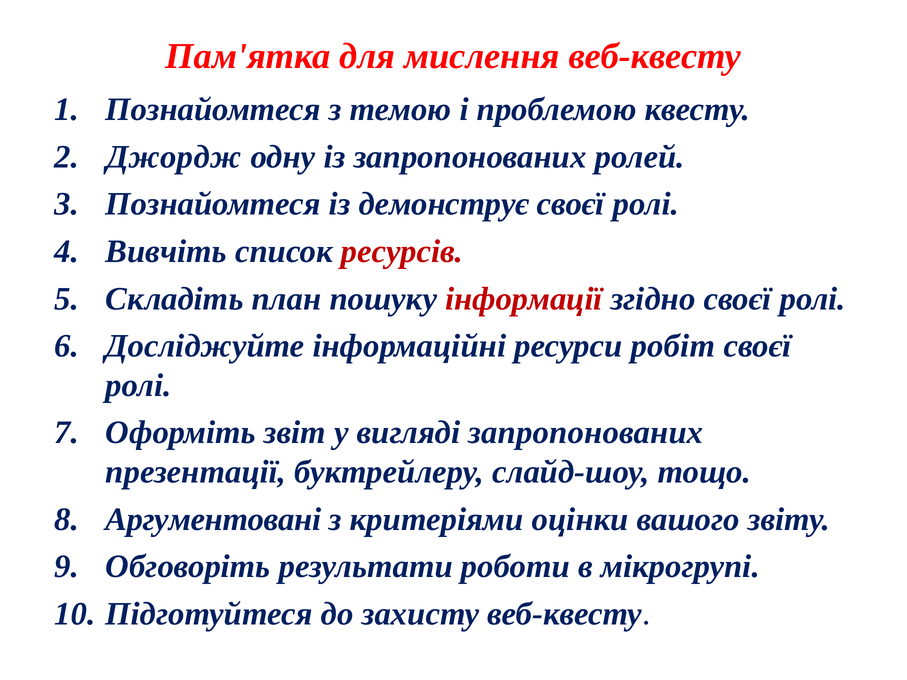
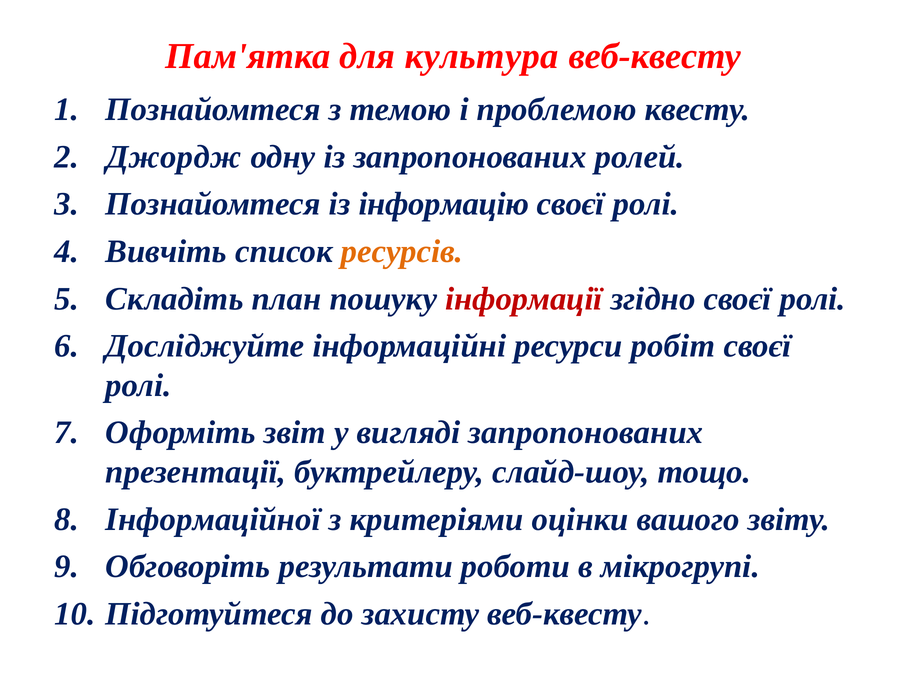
мислення: мислення -> культура
демонструє: демонструє -> інформацію
ресурсів colour: red -> orange
Аргументовані: Аргументовані -> Інформаційної
